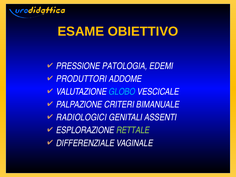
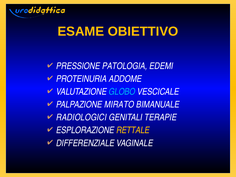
PRODUTTORI: PRODUTTORI -> PROTEINURIA
CRITERI: CRITERI -> MIRATO
ASSENTI: ASSENTI -> TERAPIE
RETTALE colour: light green -> yellow
